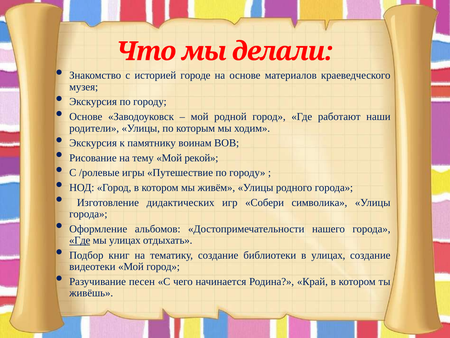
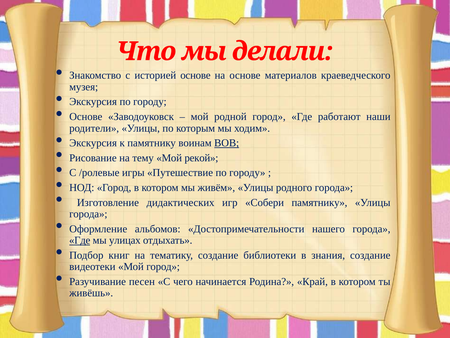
историей городе: городе -> основе
ВОВ underline: none -> present
Собери символика: символика -> памятнику
в улицах: улицах -> знания
